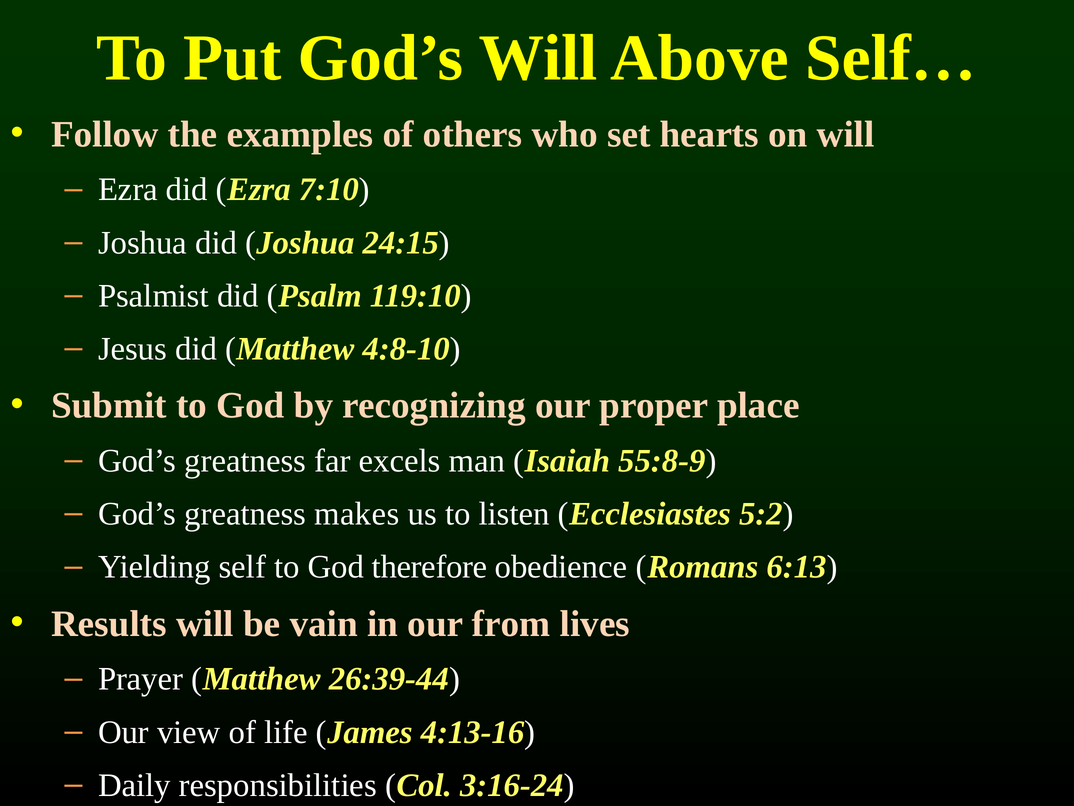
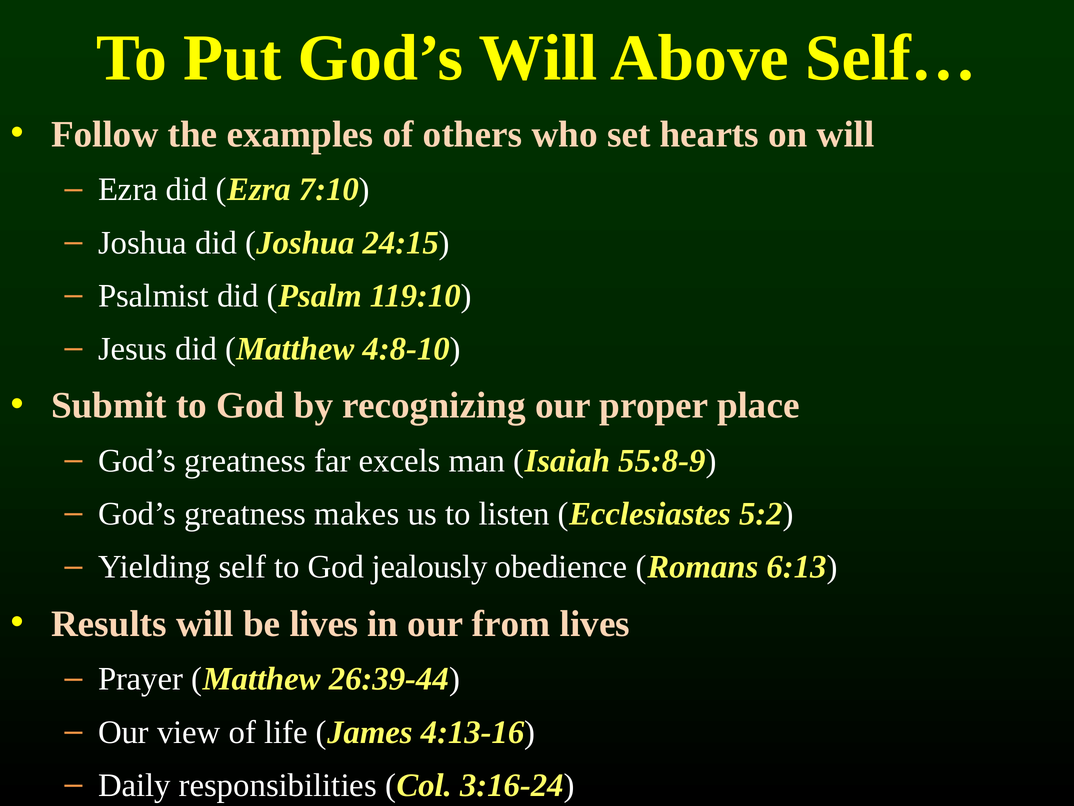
therefore: therefore -> jealously
be vain: vain -> lives
